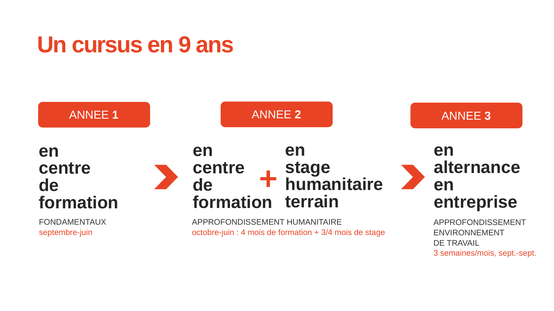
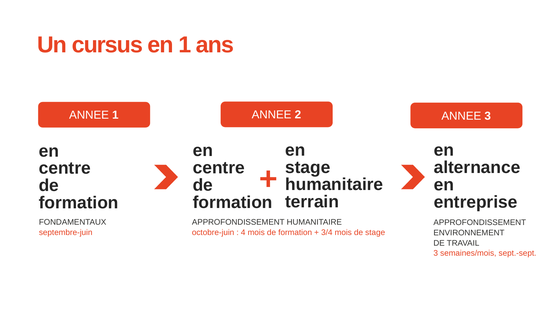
en 9: 9 -> 1
